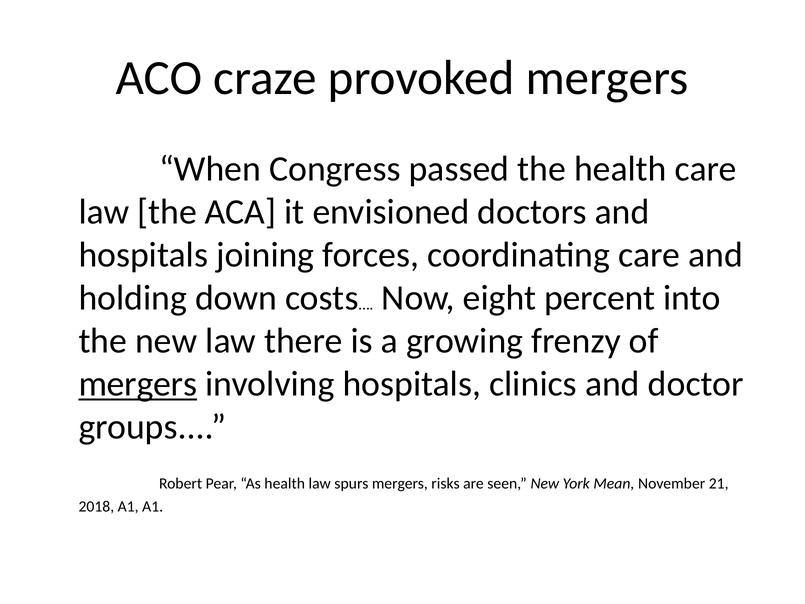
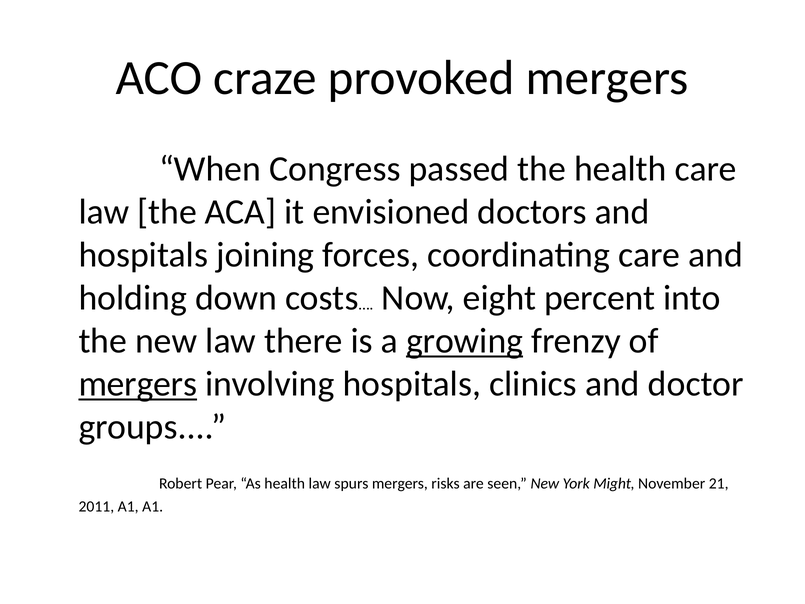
growing underline: none -> present
Mean: Mean -> Might
2018: 2018 -> 2011
